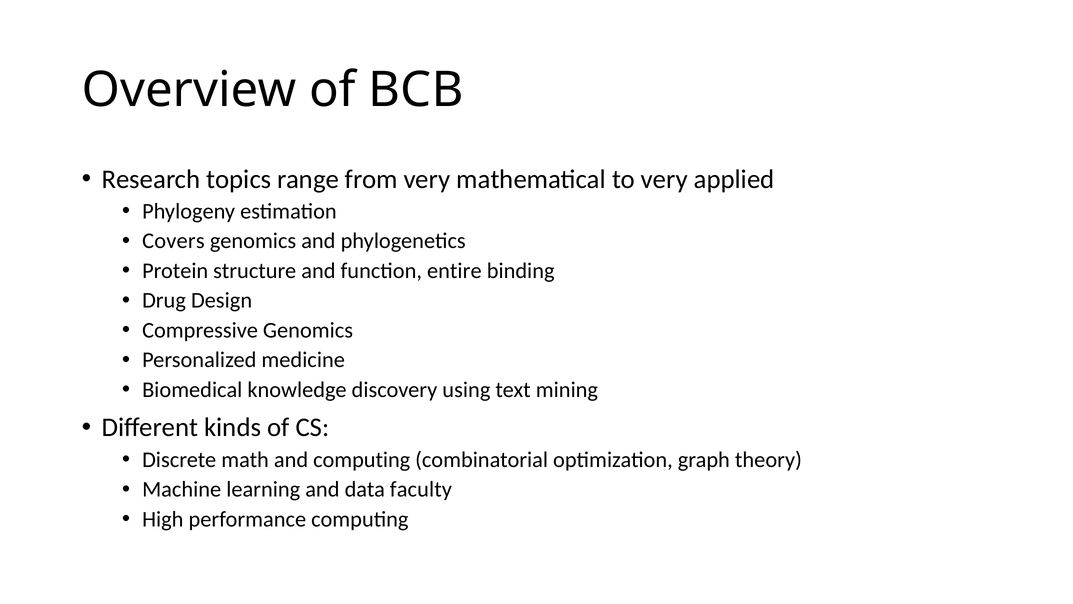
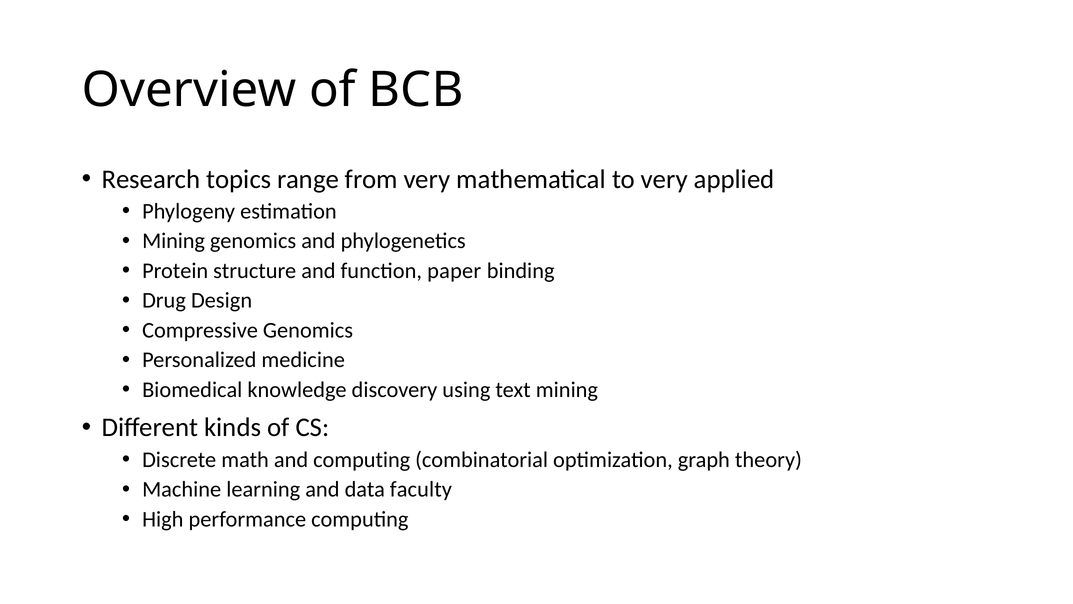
Covers at (173, 241): Covers -> Mining
entire: entire -> paper
